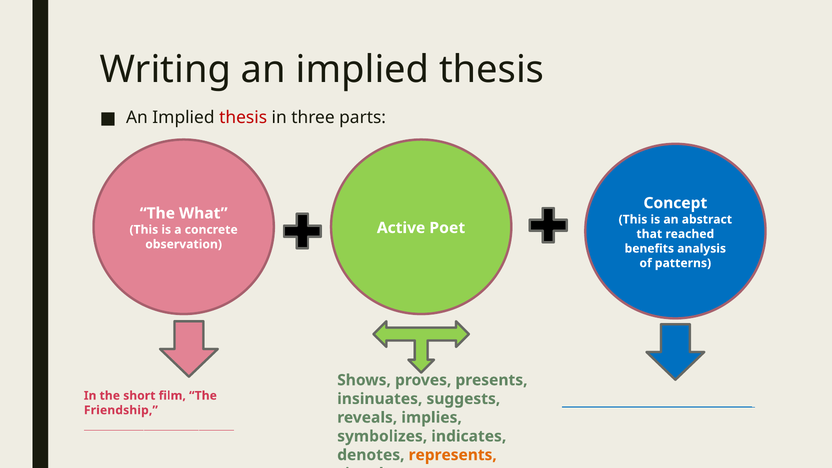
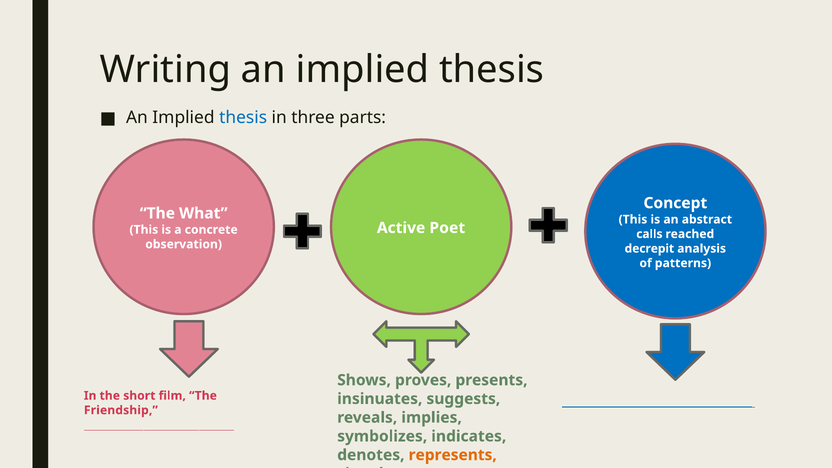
thesis at (243, 118) colour: red -> blue
that: that -> calls
benefits: benefits -> decrepit
